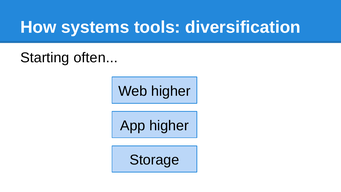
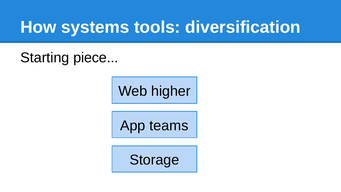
often: often -> piece
App higher: higher -> teams
